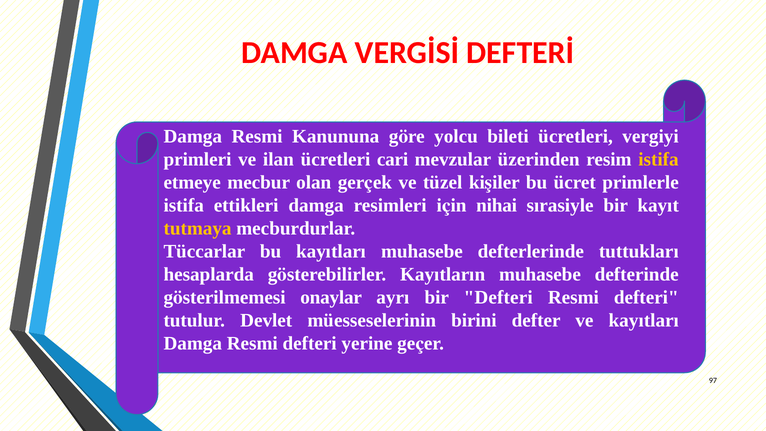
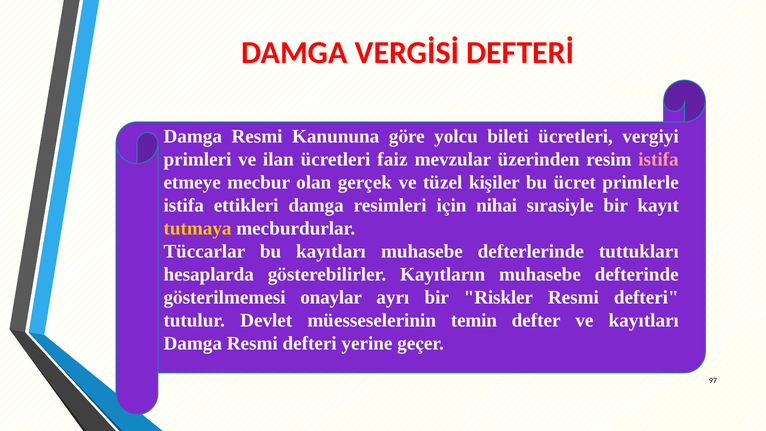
cari: cari -> faiz
istifa at (658, 160) colour: yellow -> pink
bir Defteri: Defteri -> Riskler
birini: birini -> temin
